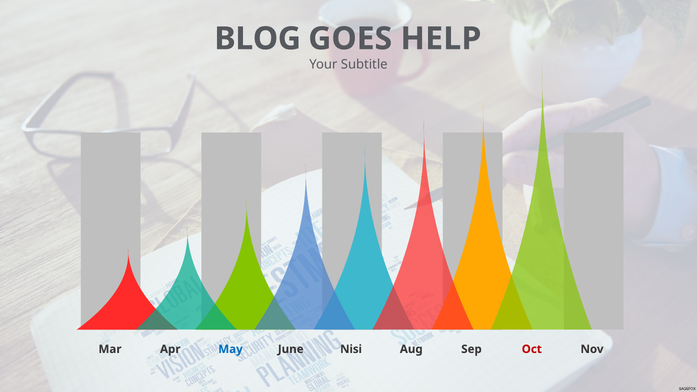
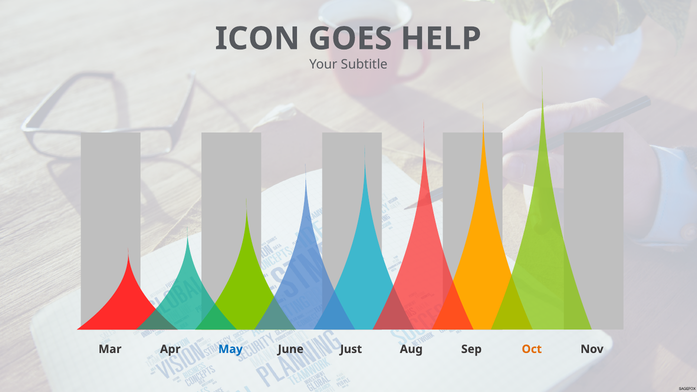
BLOG: BLOG -> ICON
Nisi: Nisi -> Just
Oct colour: red -> orange
